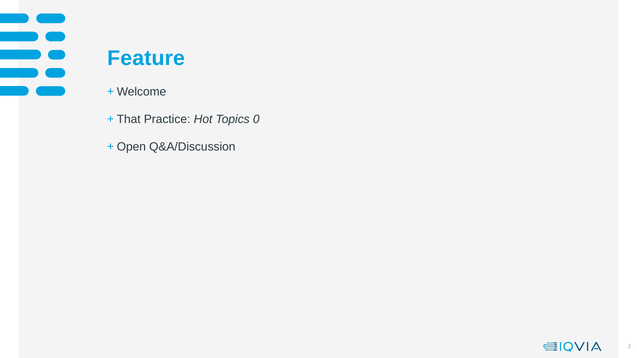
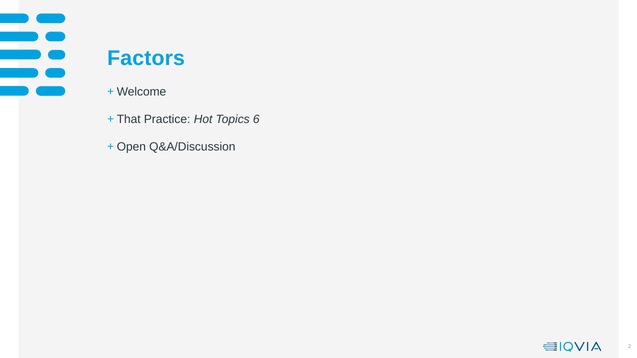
Feature: Feature -> Factors
0: 0 -> 6
